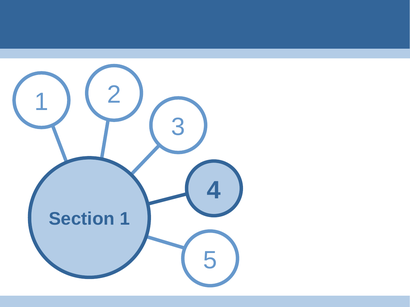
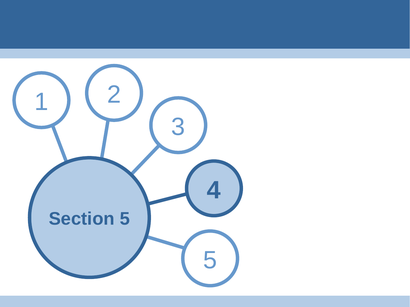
Section 1: 1 -> 5
